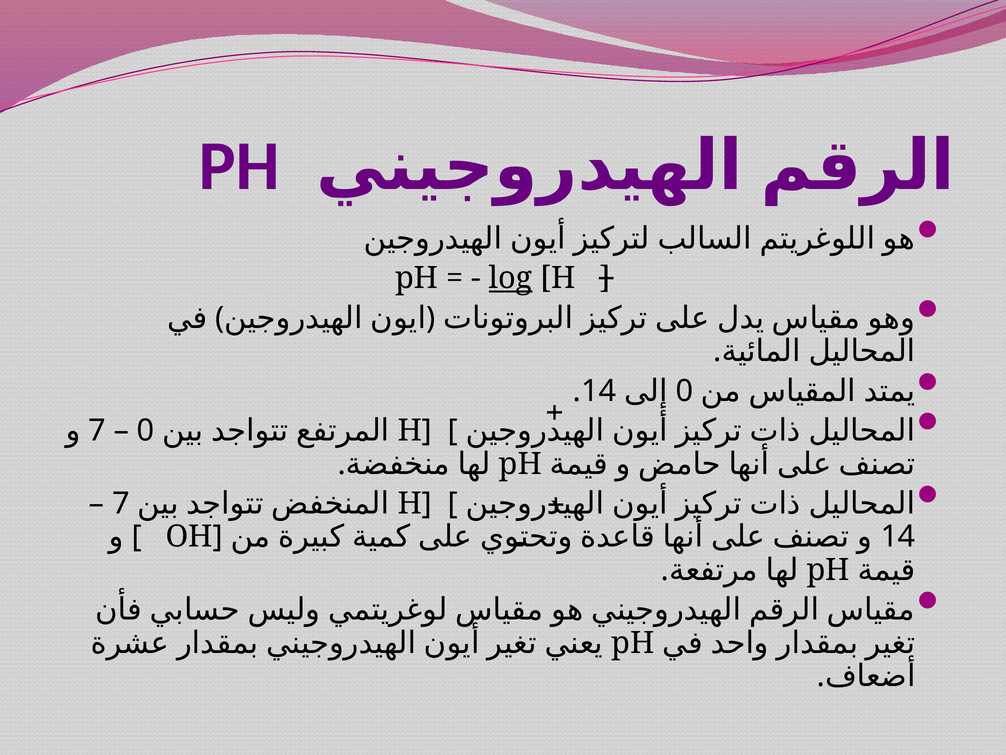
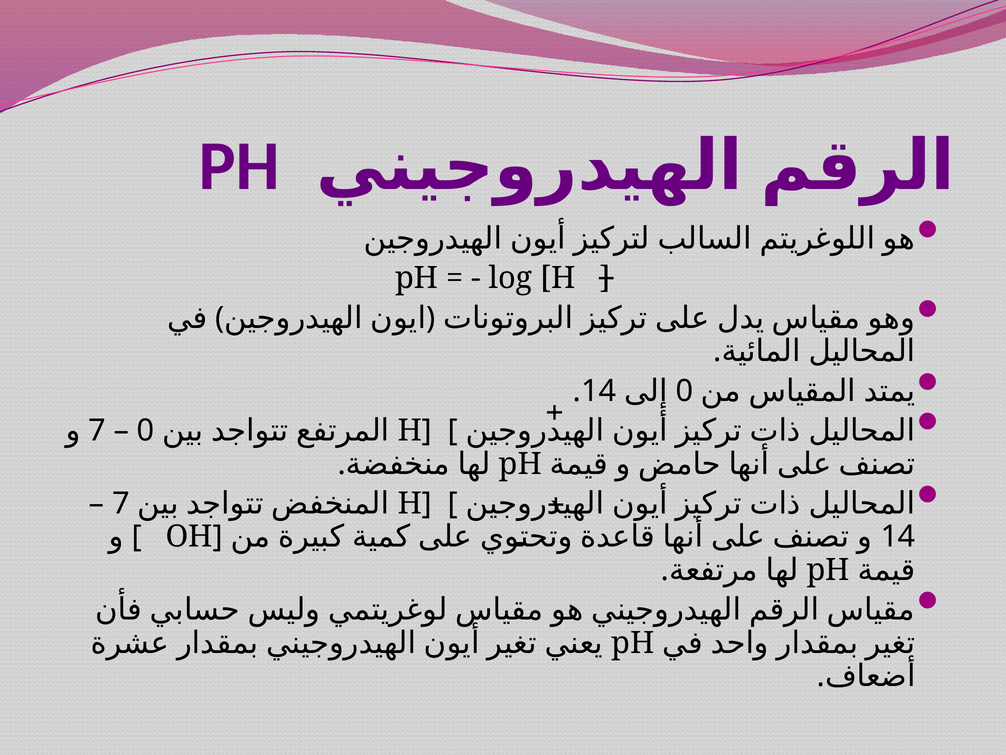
log underline: present -> none
